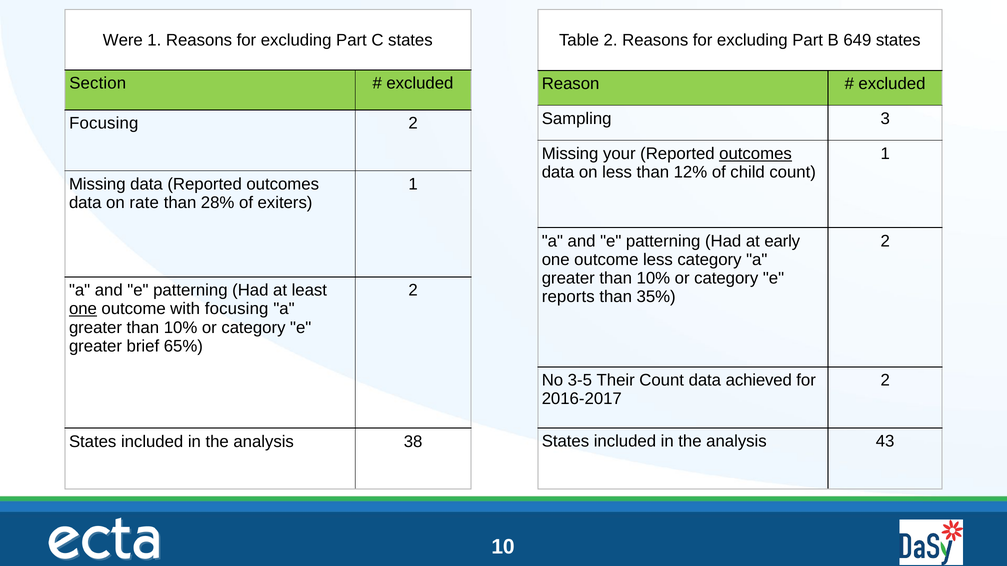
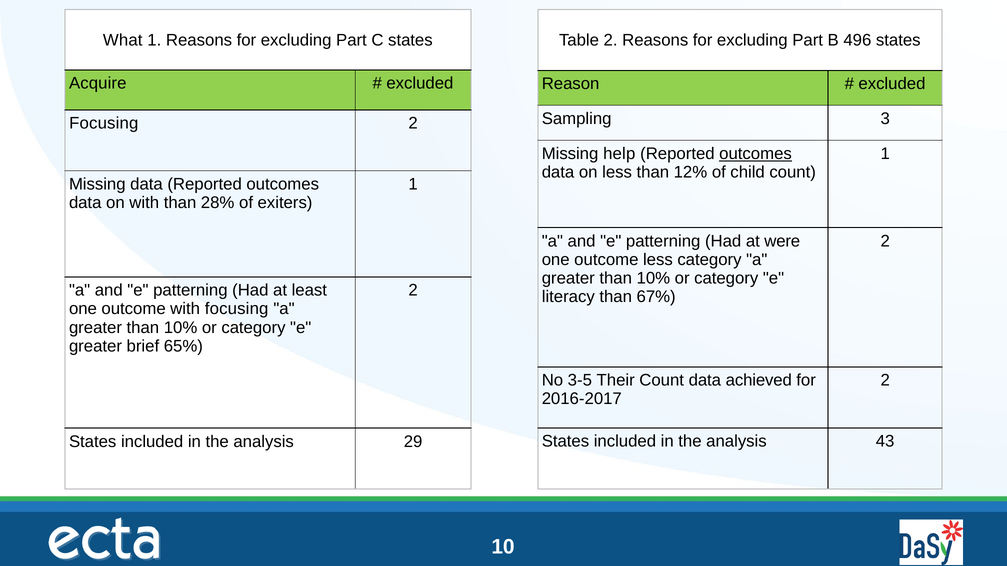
Were: Were -> What
649: 649 -> 496
Section: Section -> Acquire
your: your -> help
on rate: rate -> with
early: early -> were
reports: reports -> literacy
35%: 35% -> 67%
one at (83, 309) underline: present -> none
38: 38 -> 29
